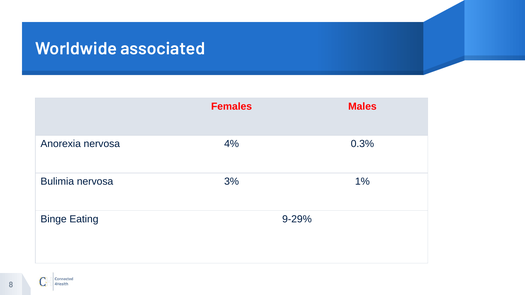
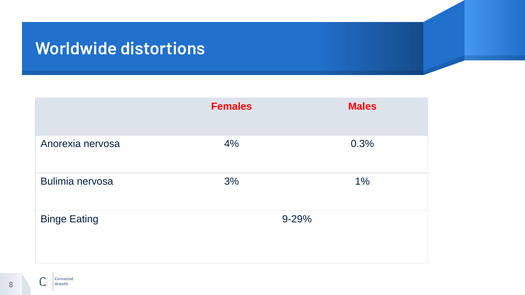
associated: associated -> distortions
